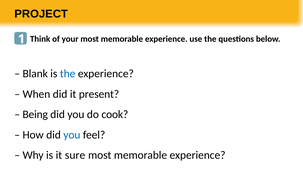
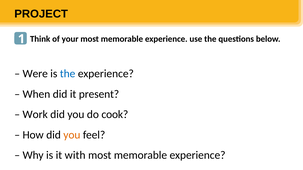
Blank: Blank -> Were
Being: Being -> Work
you at (72, 135) colour: blue -> orange
sure: sure -> with
